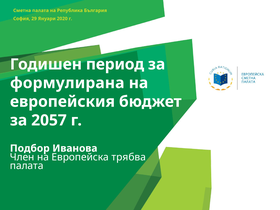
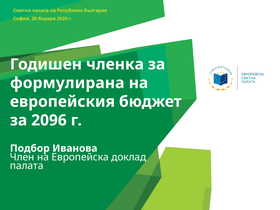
период: период -> членка
2057: 2057 -> 2096
трябва: трябва -> доклад
